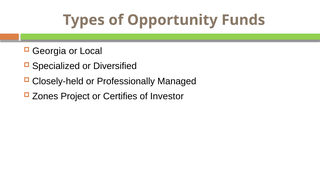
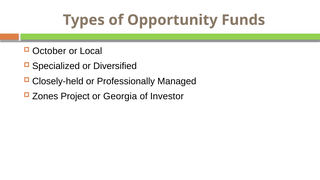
Georgia: Georgia -> October
Certifies: Certifies -> Georgia
